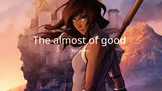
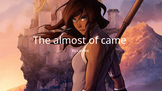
good: good -> came
